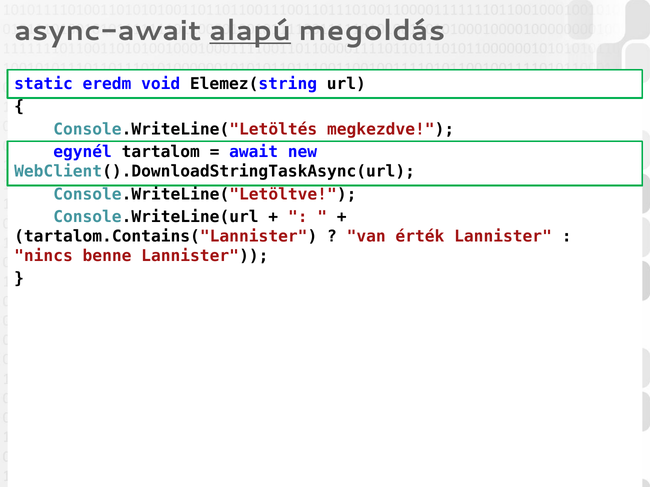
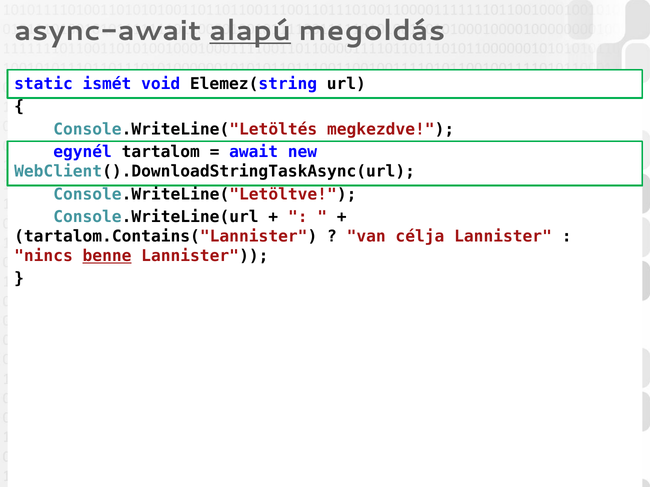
eredm: eredm -> ismét
érték: érték -> célja
benne underline: none -> present
